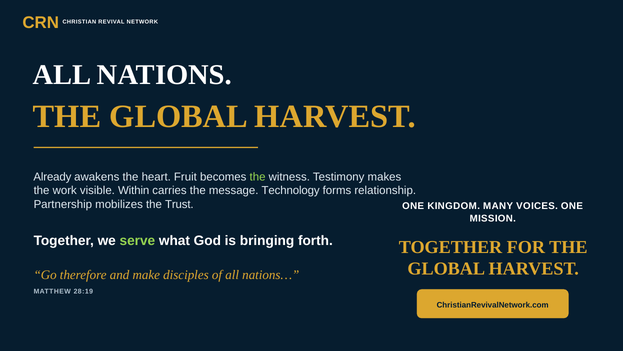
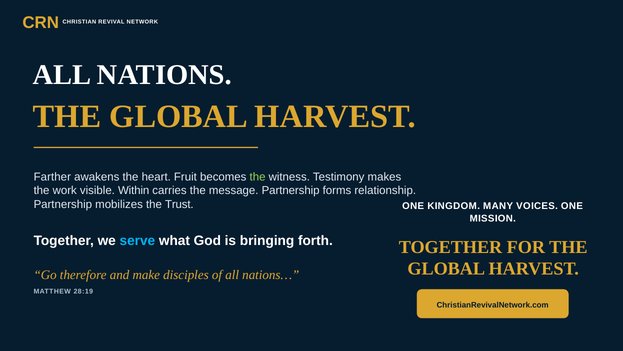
Already: Already -> Farther
message Technology: Technology -> Partnership
serve colour: light green -> light blue
